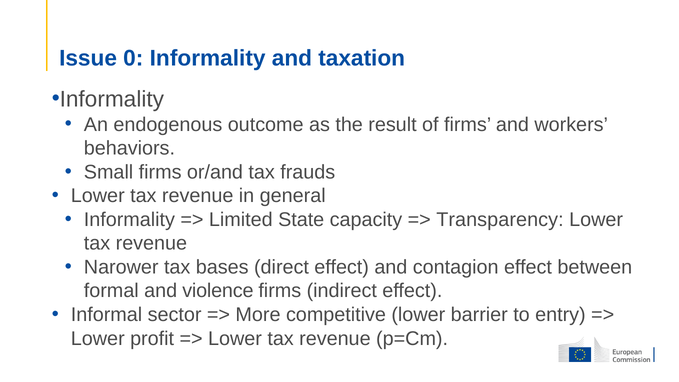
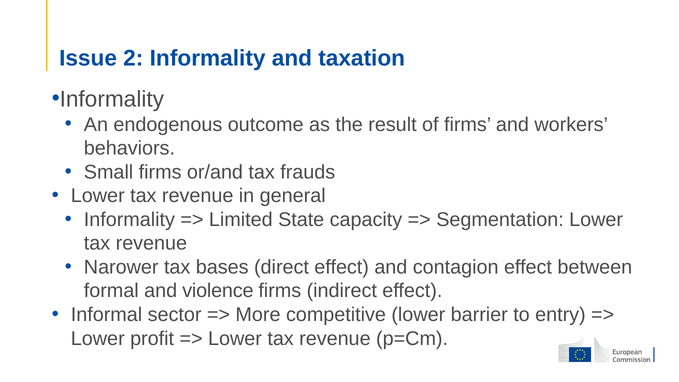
0: 0 -> 2
Transparency: Transparency -> Segmentation
